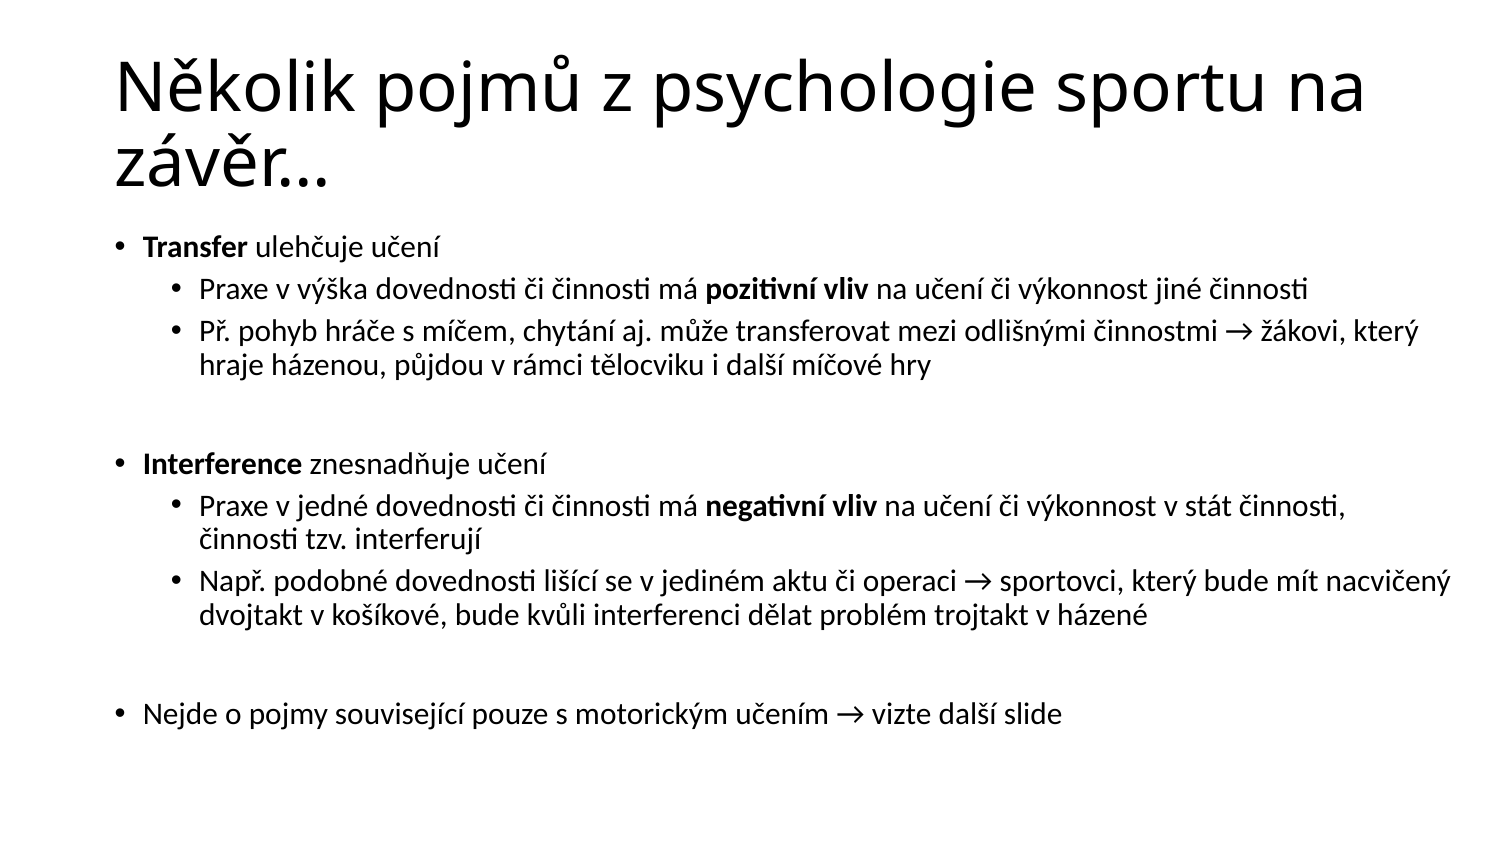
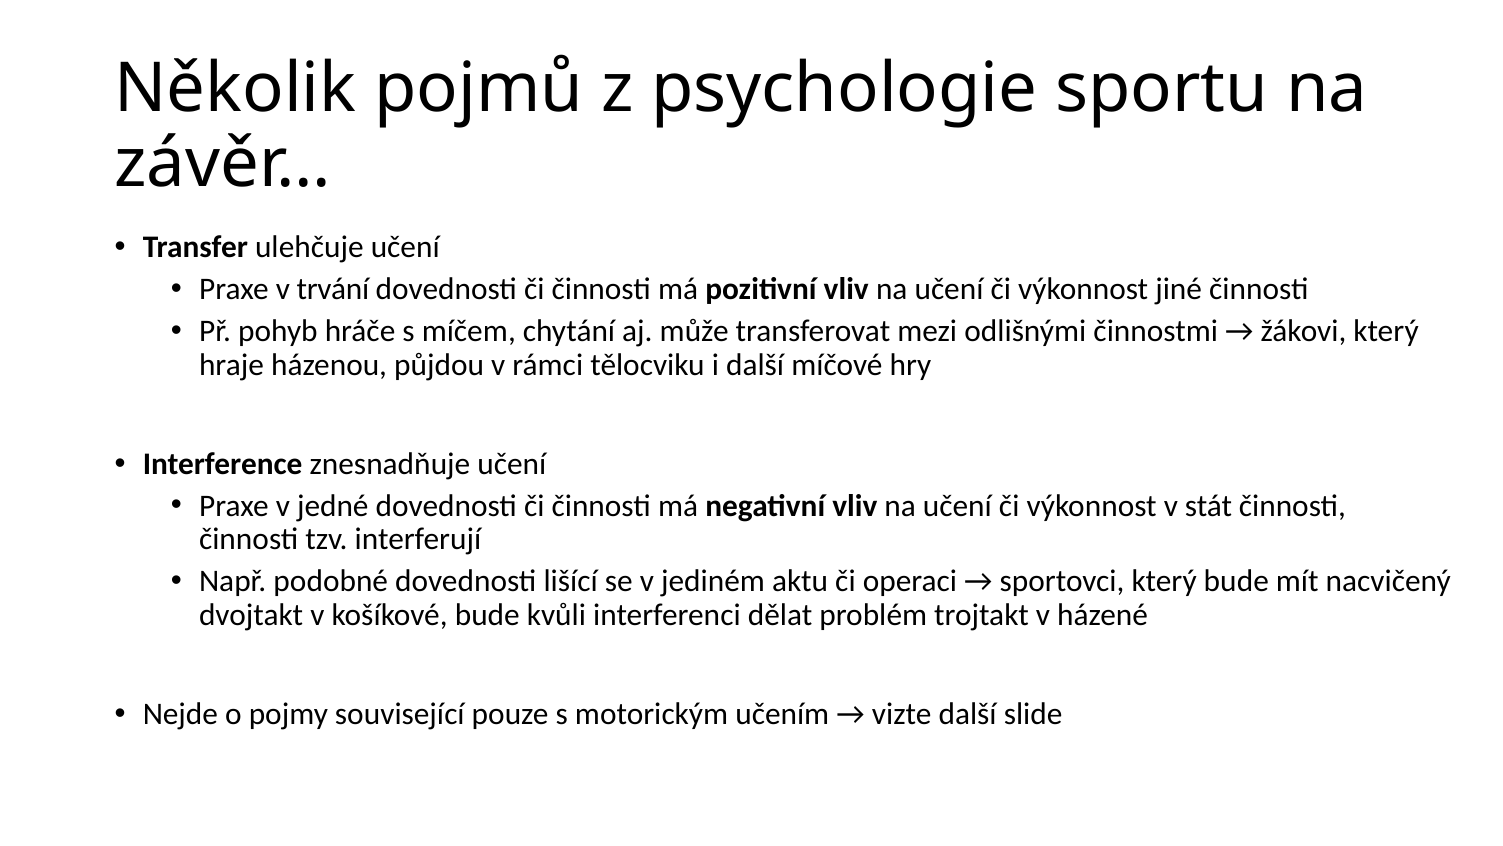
výška: výška -> trvání
